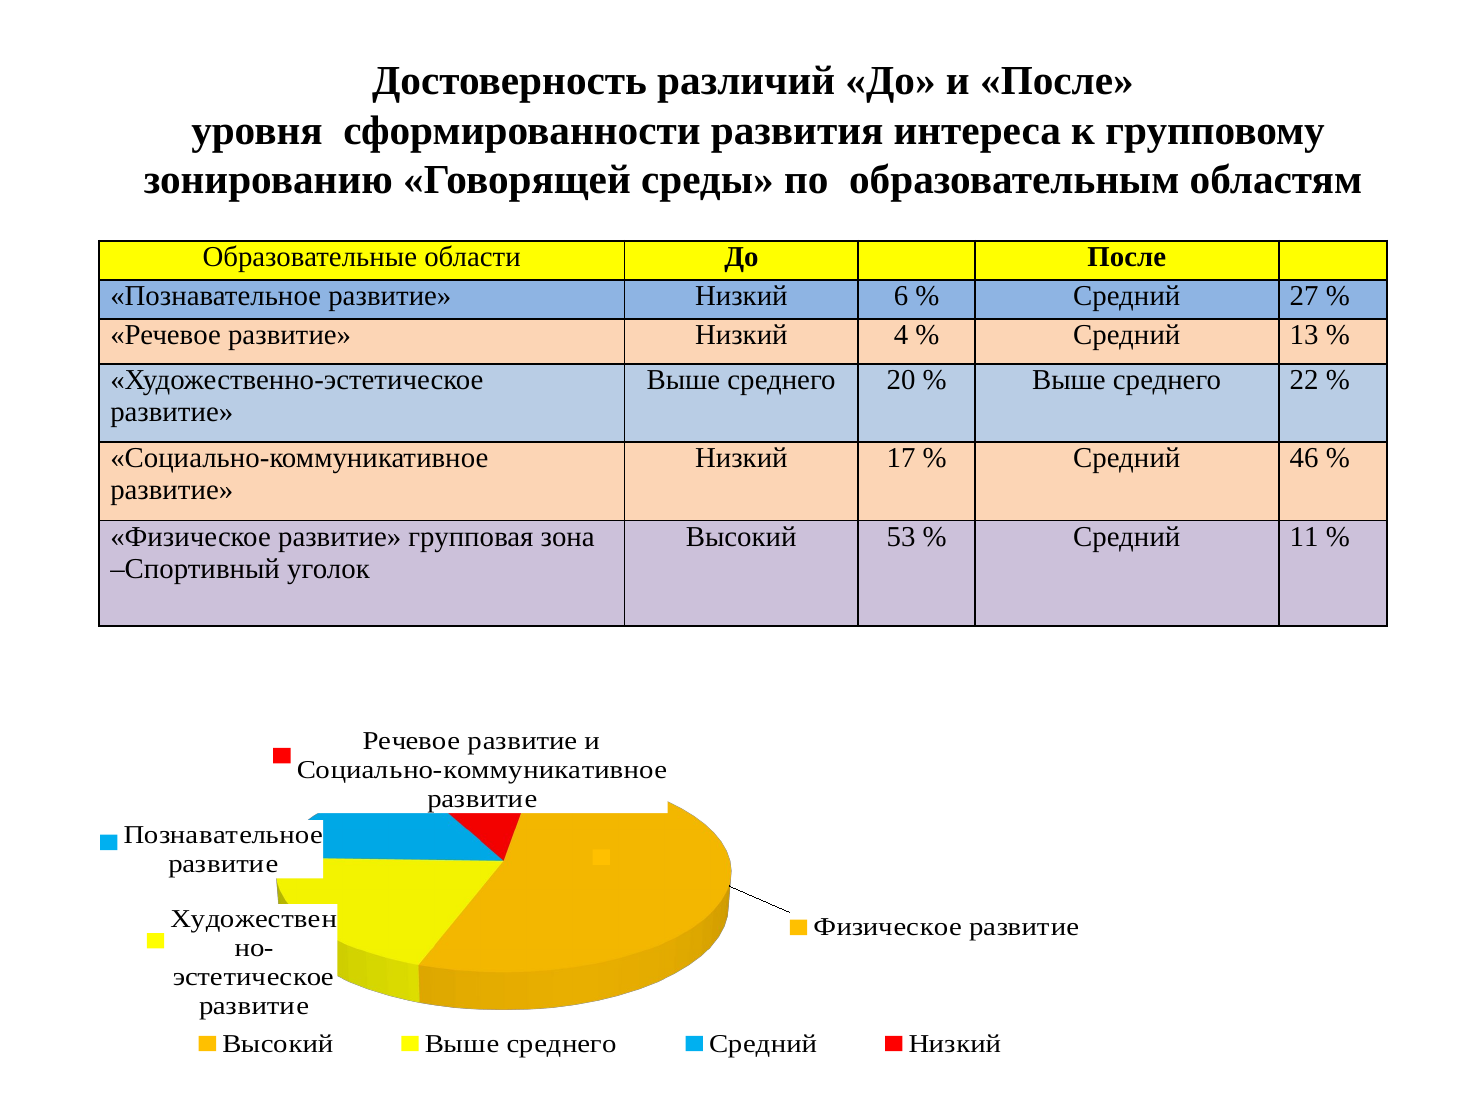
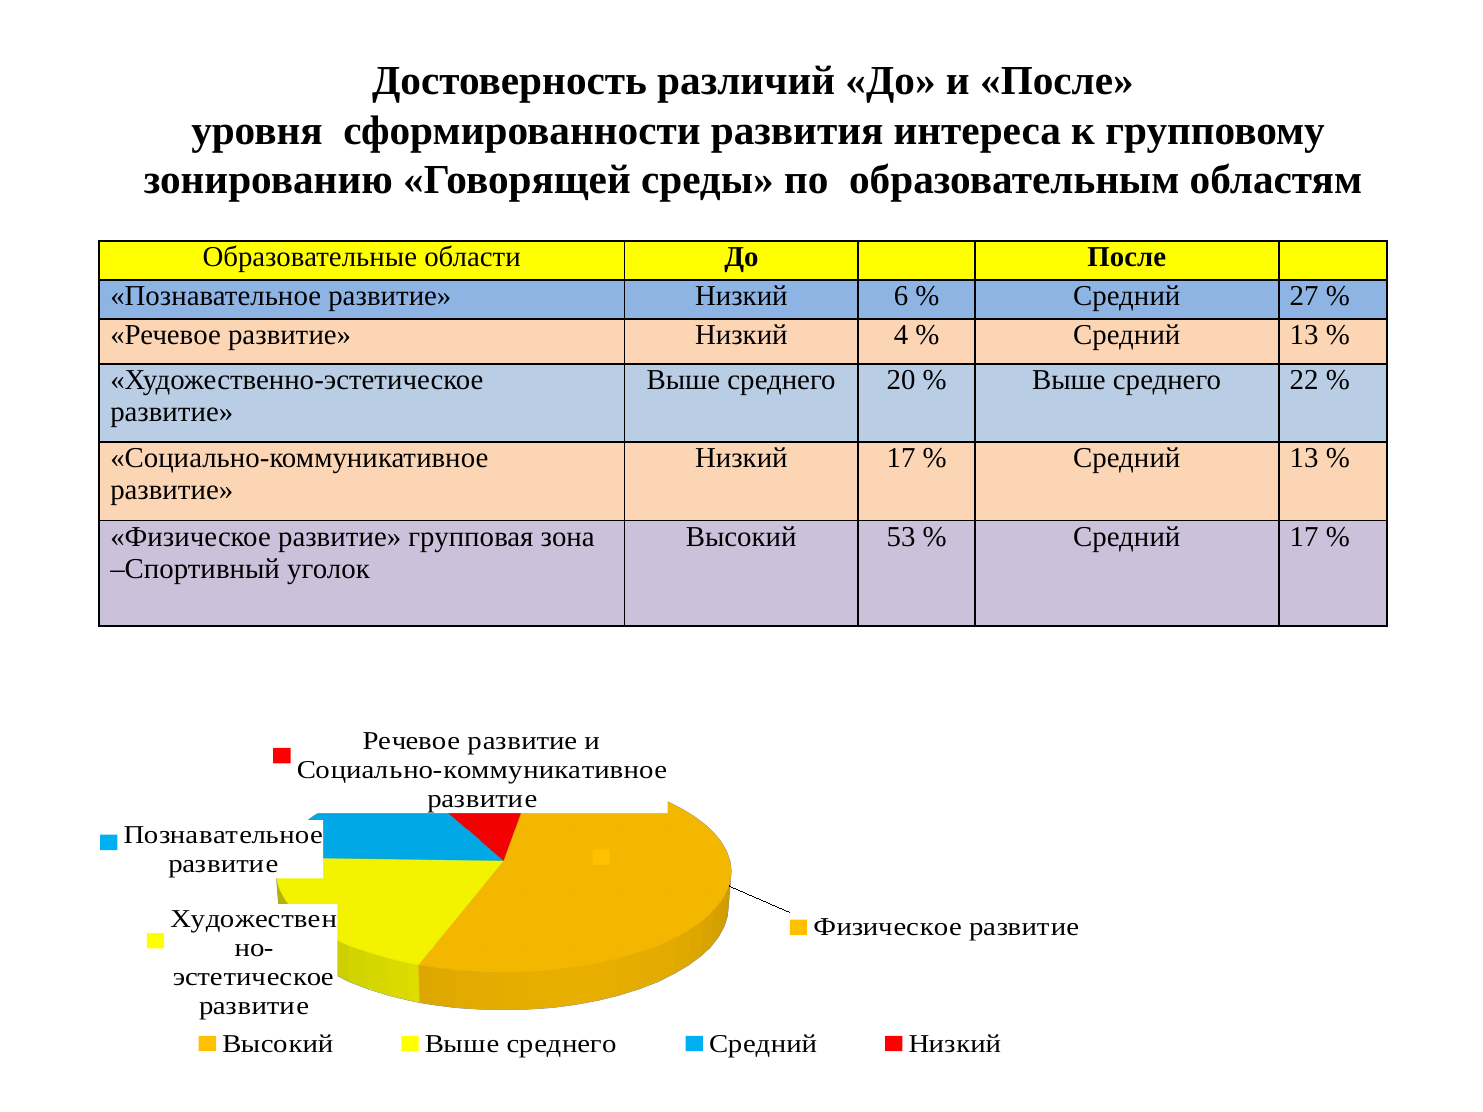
46 at (1304, 459): 46 -> 13
Средний 11: 11 -> 17
